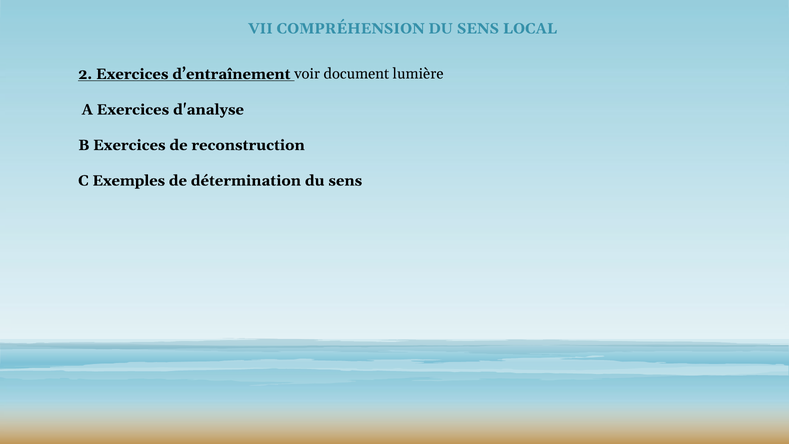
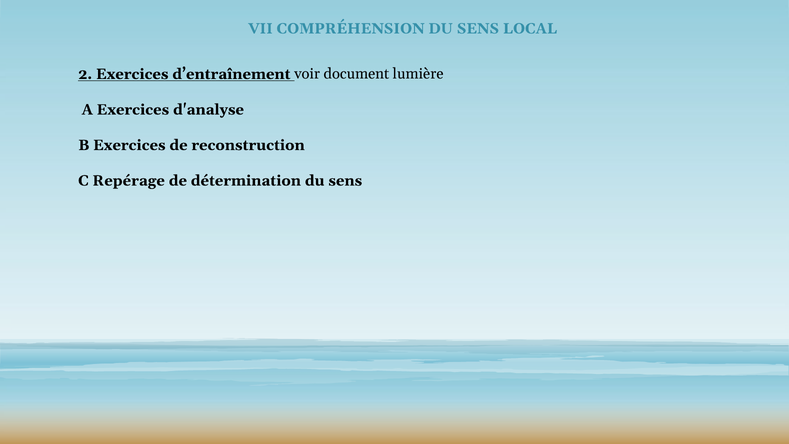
Exemples: Exemples -> Repérage
